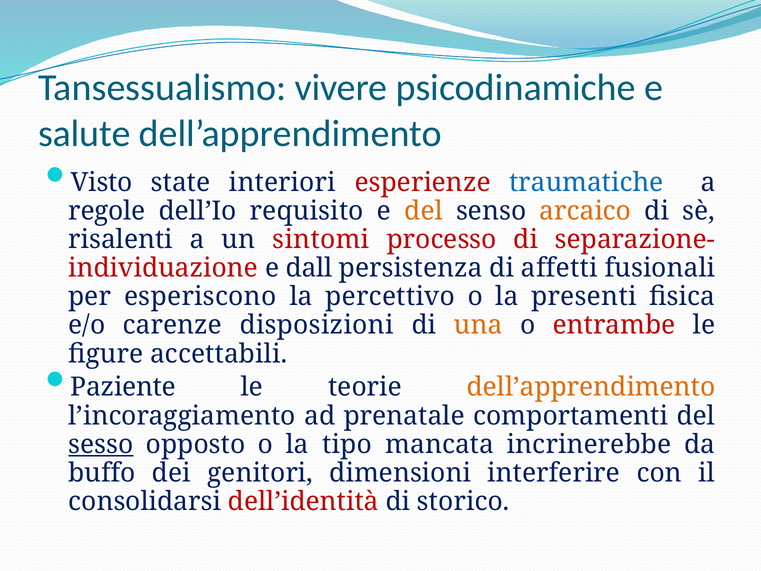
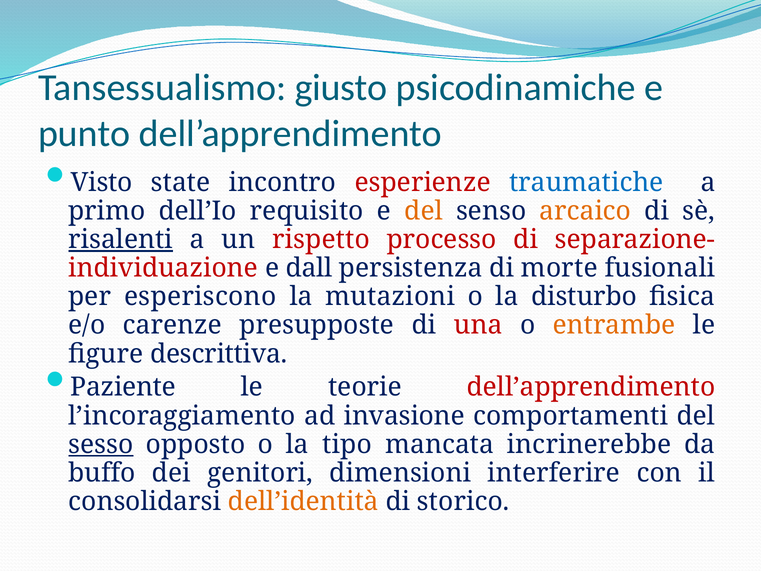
vivere: vivere -> giusto
salute: salute -> punto
interiori: interiori -> incontro
regole: regole -> primo
risalenti underline: none -> present
sintomi: sintomi -> rispetto
affetti: affetti -> morte
percettivo: percettivo -> mutazioni
presenti: presenti -> disturbo
disposizioni: disposizioni -> presupposte
una colour: orange -> red
entrambe colour: red -> orange
accettabili: accettabili -> descrittiva
dell’apprendimento at (591, 387) colour: orange -> red
prenatale: prenatale -> invasione
dell’identità colour: red -> orange
